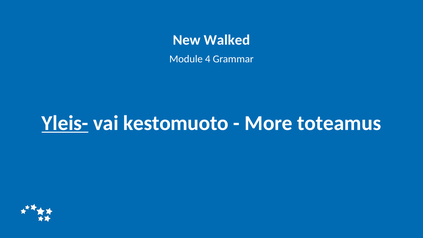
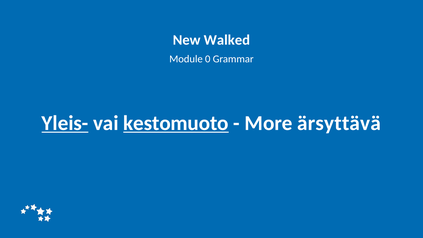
4: 4 -> 0
kestomuoto underline: none -> present
toteamus: toteamus -> ärsyttävä
